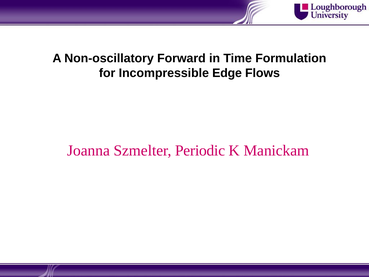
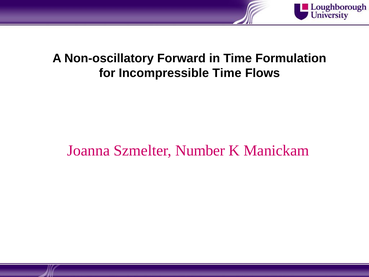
Incompressible Edge: Edge -> Time
Periodic: Periodic -> Number
